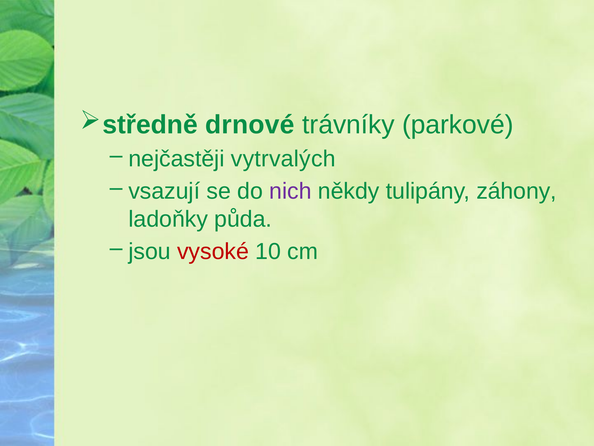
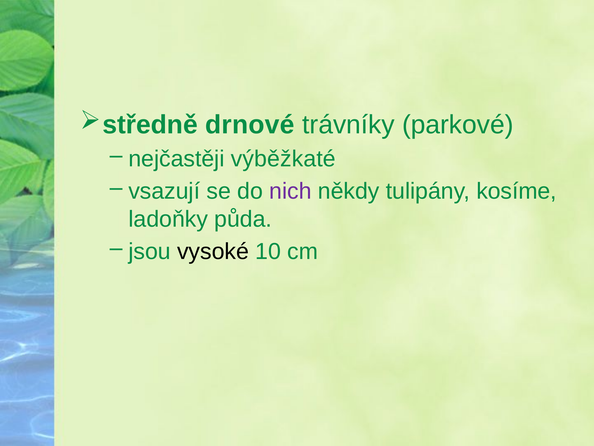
vytrvalých: vytrvalých -> výběžkaté
záhony: záhony -> kosíme
vysoké colour: red -> black
